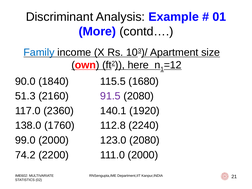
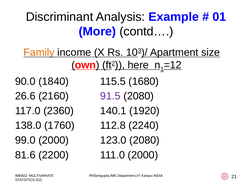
Family colour: blue -> orange
51.3: 51.3 -> 26.6
74.2: 74.2 -> 81.6
